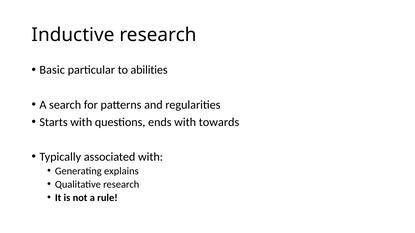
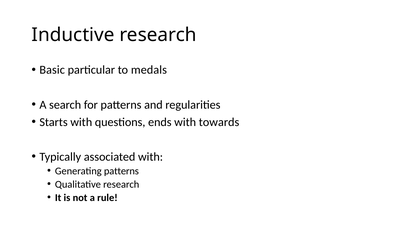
abilities: abilities -> medals
Generating explains: explains -> patterns
